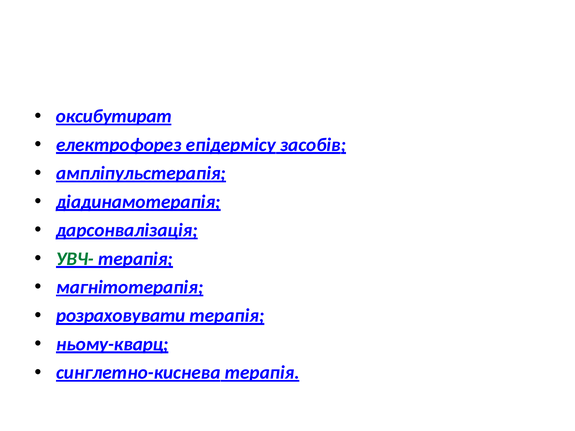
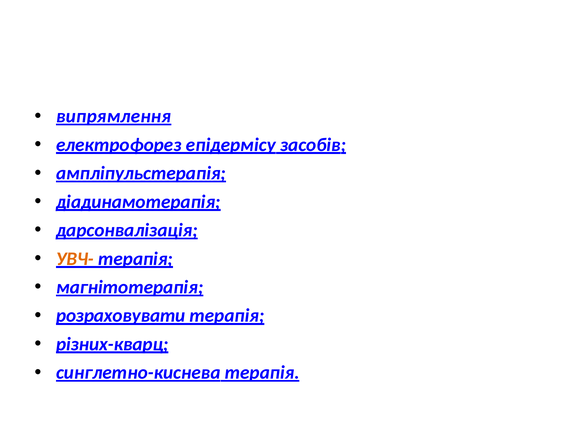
оксибутират: оксибутират -> випрямлення
УВЧ- colour: green -> orange
ньому-кварц: ньому-кварц -> різних-кварц
